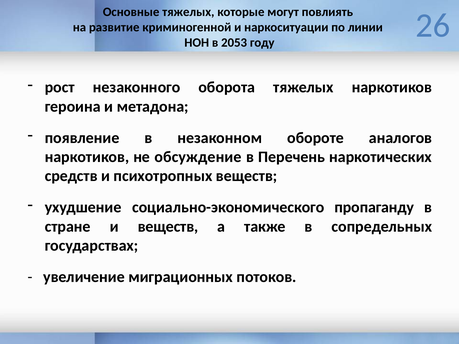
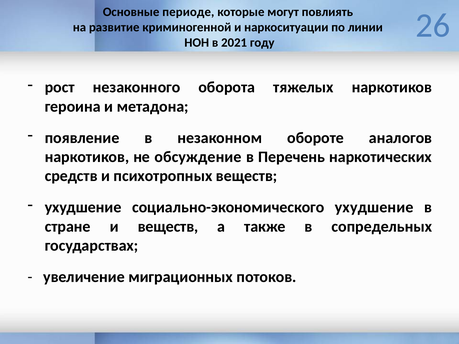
Основные тяжелых: тяжелых -> периоде
2053: 2053 -> 2021
социально-экономического пропаганду: пропаганду -> ухудшение
